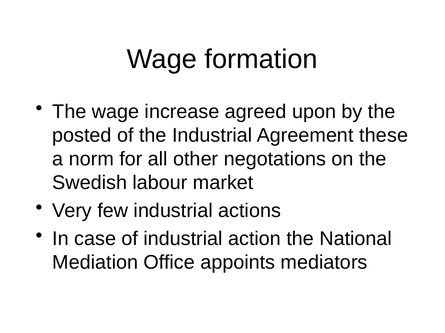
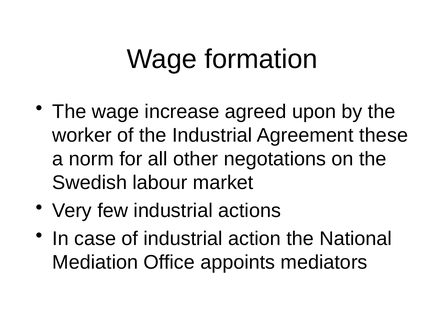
posted: posted -> worker
